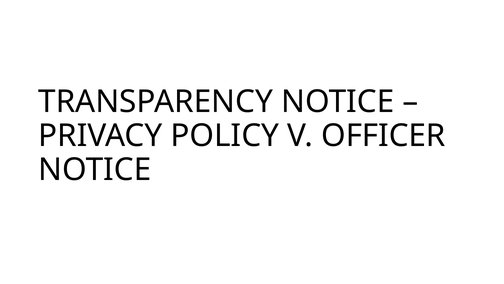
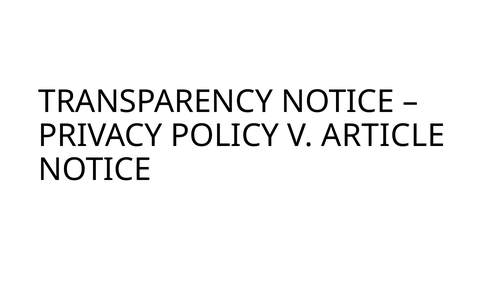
OFFICER: OFFICER -> ARTICLE
